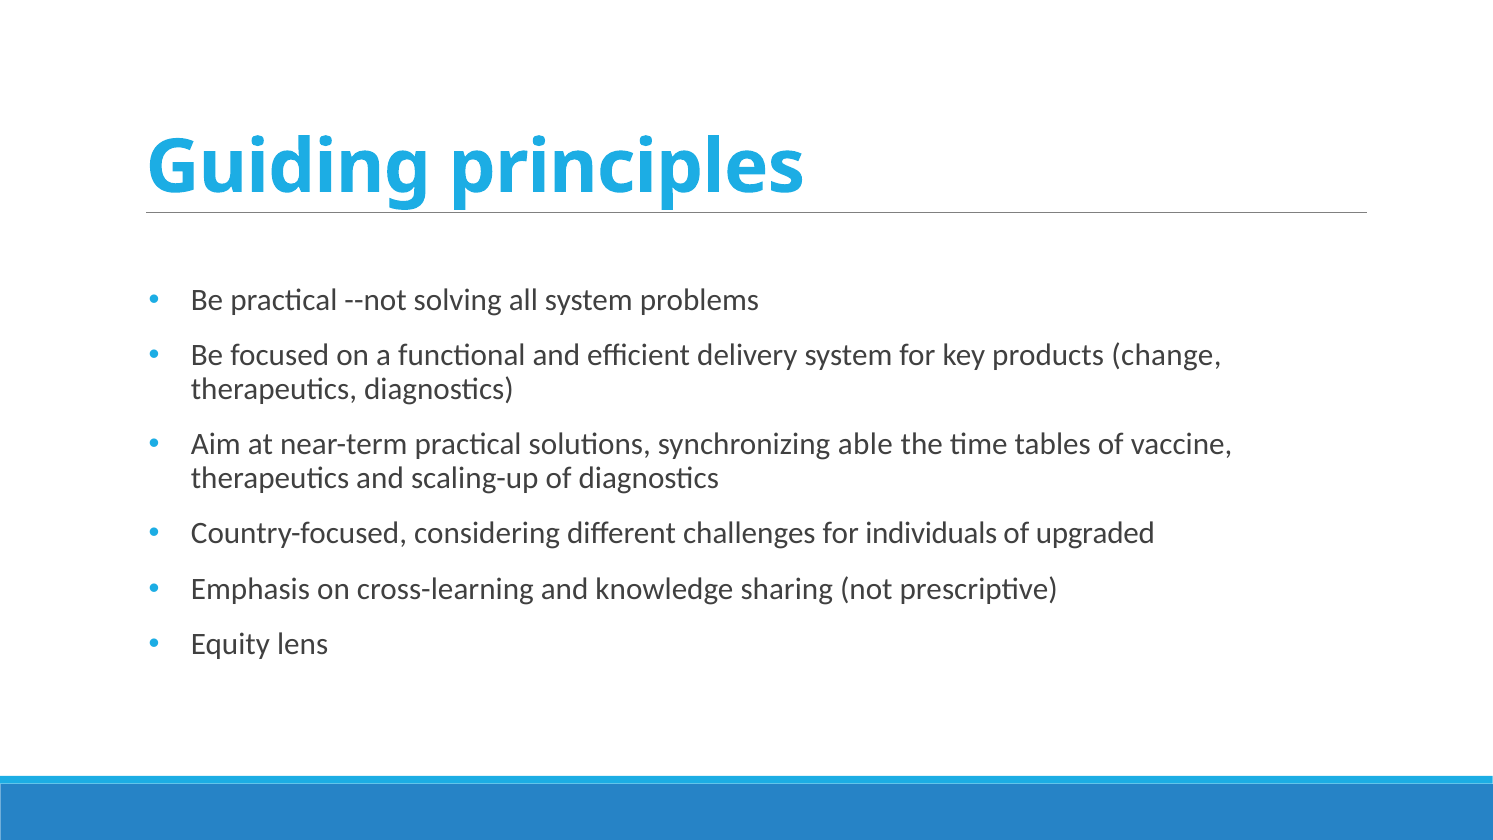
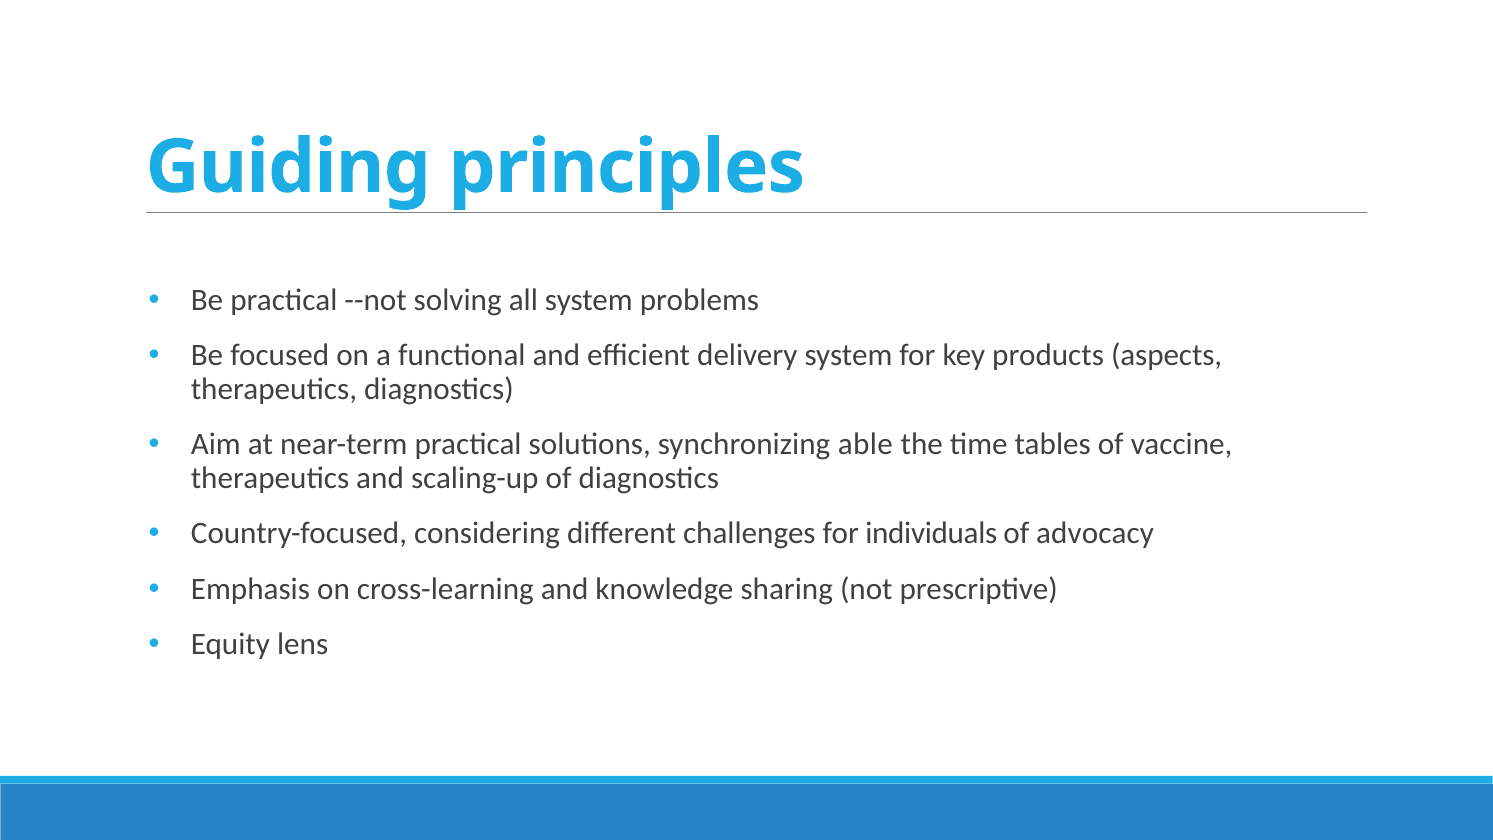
change: change -> aspects
upgraded: upgraded -> advocacy
